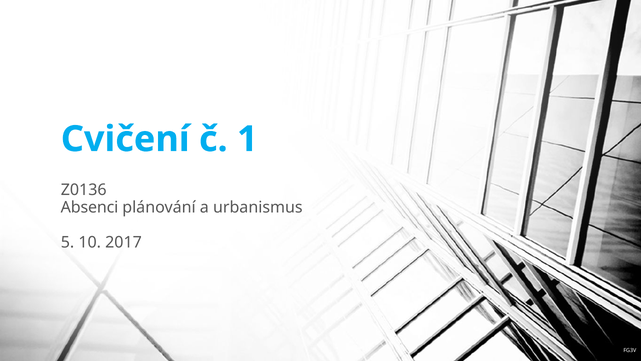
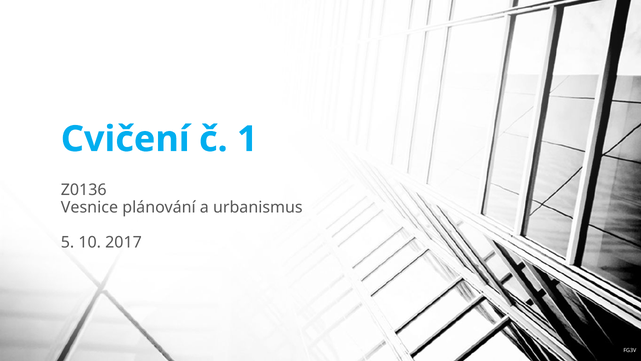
Absenci: Absenci -> Vesnice
